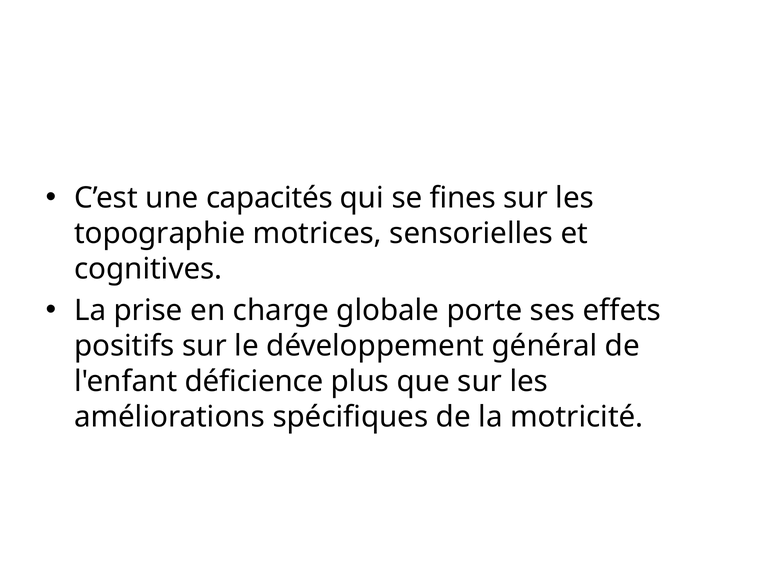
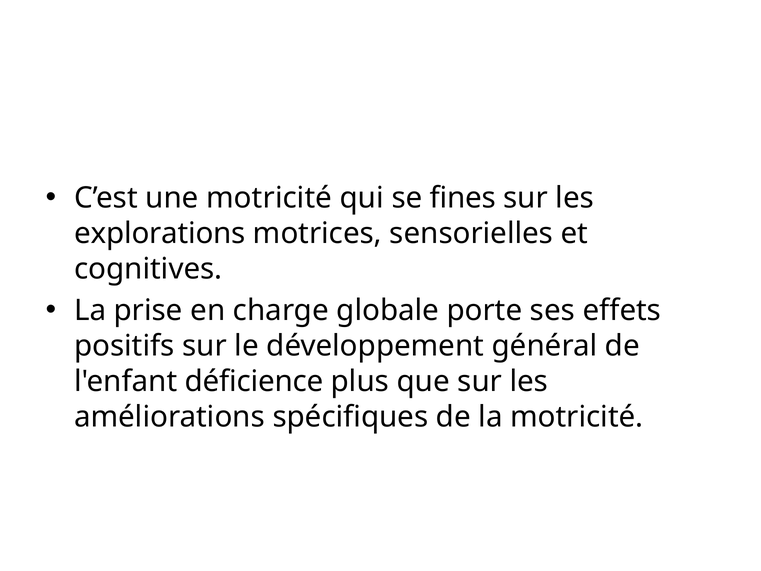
une capacités: capacités -> motricité
topographie: topographie -> explorations
